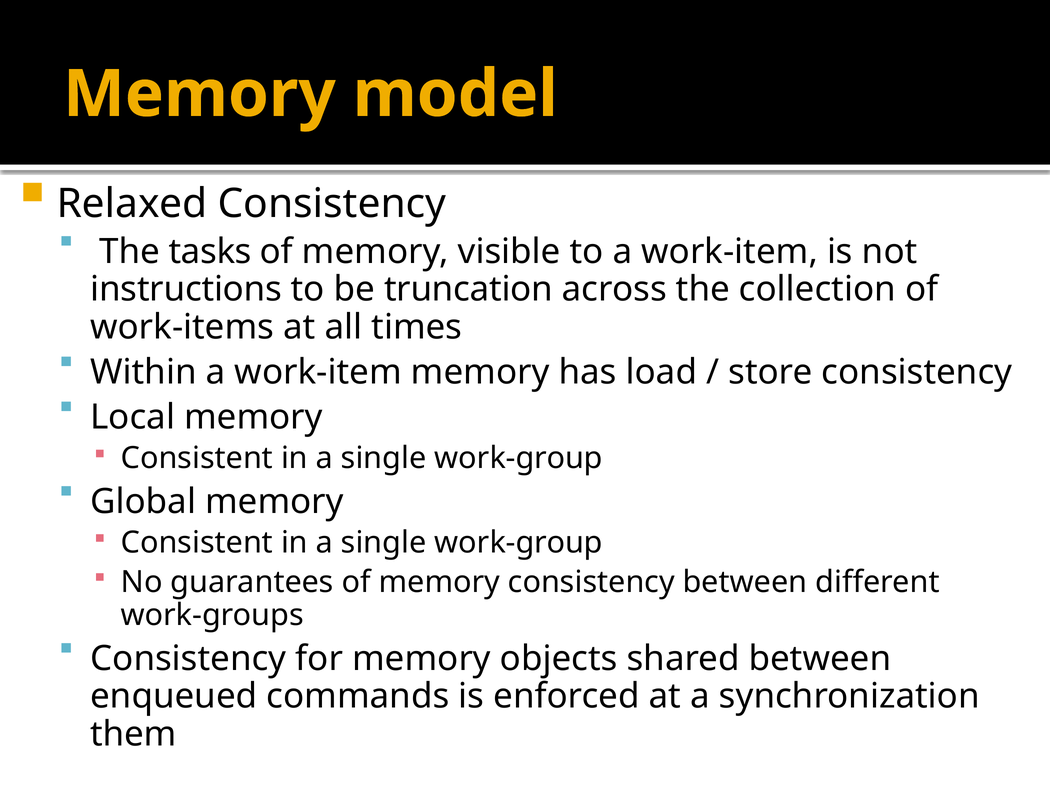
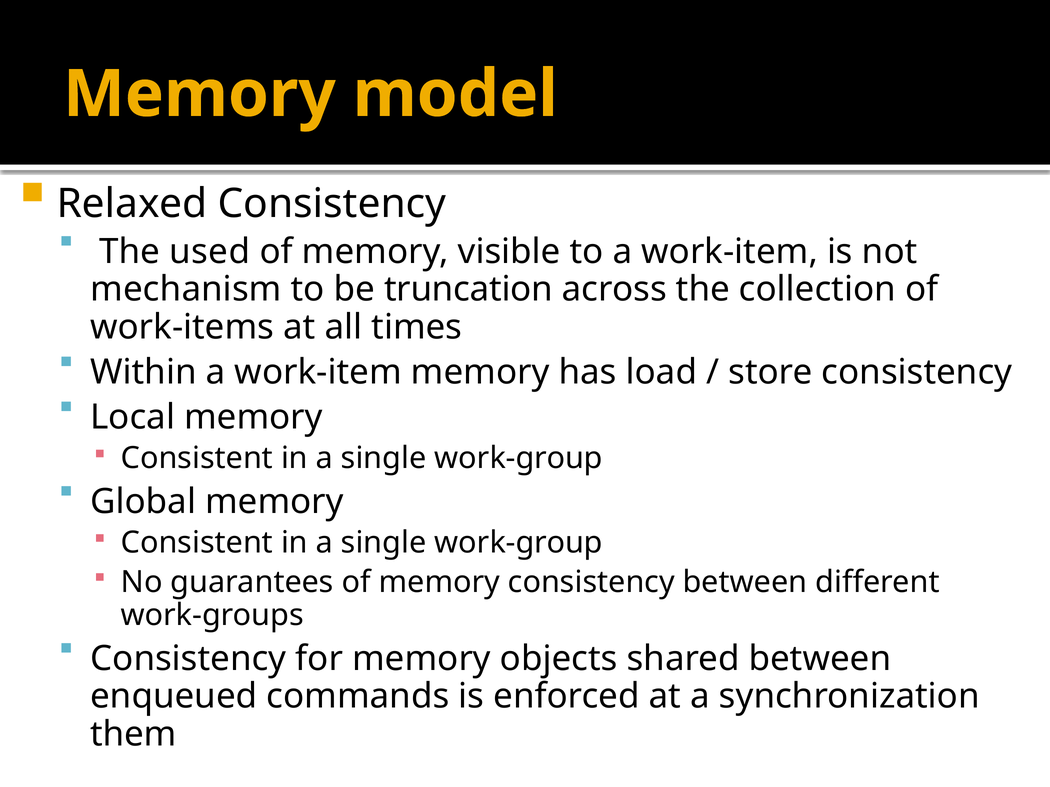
tasks: tasks -> used
instructions: instructions -> mechanism
